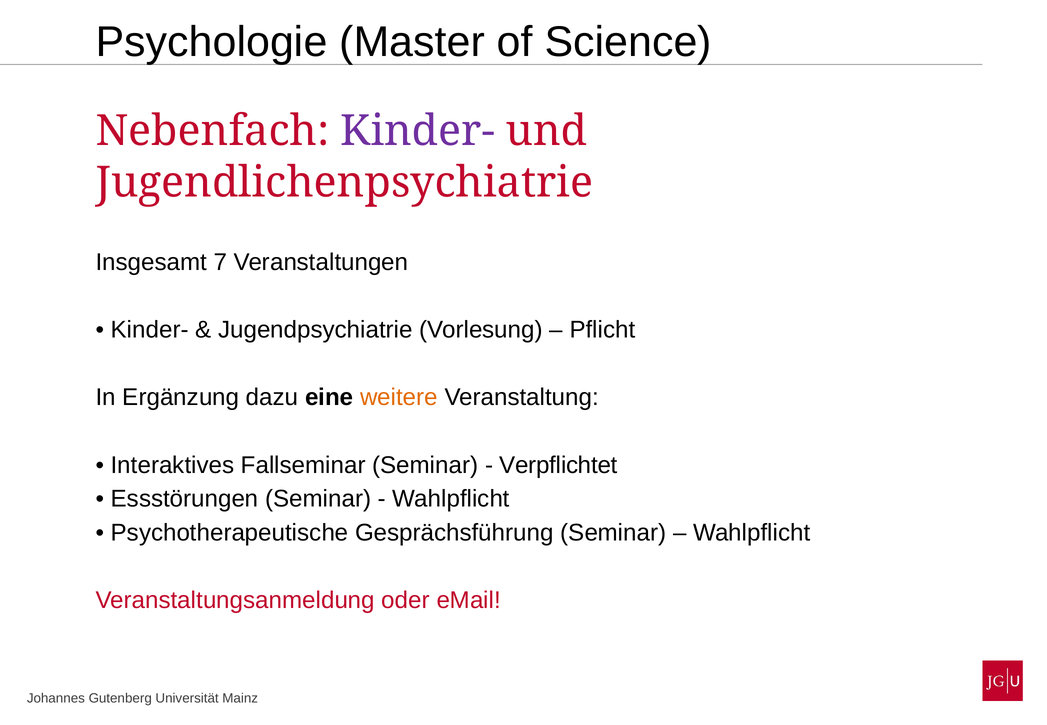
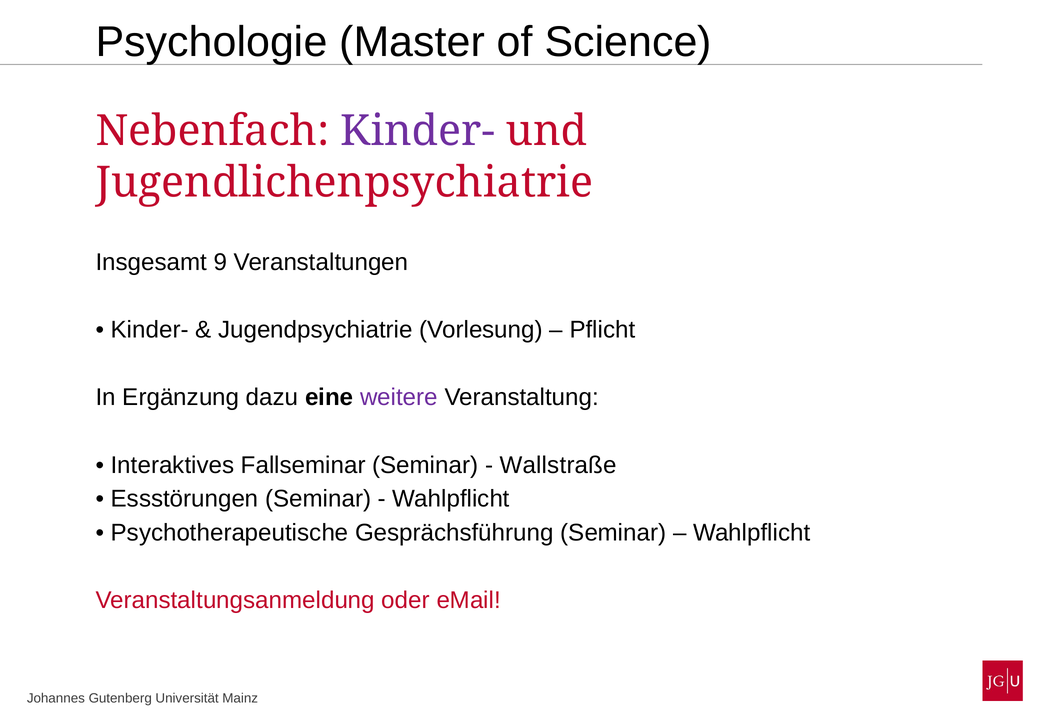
7: 7 -> 9
weitere colour: orange -> purple
Verpflichtet: Verpflichtet -> Wallstraße
